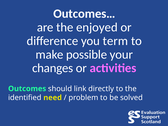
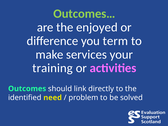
Outcomes… colour: white -> light green
possible: possible -> services
changes: changes -> training
